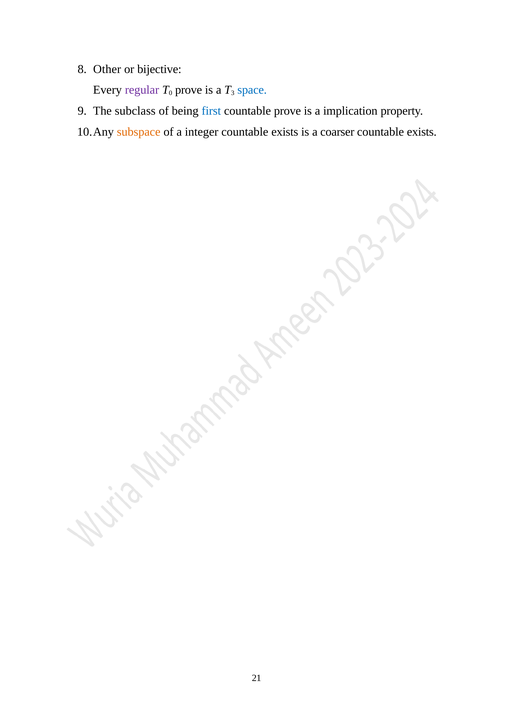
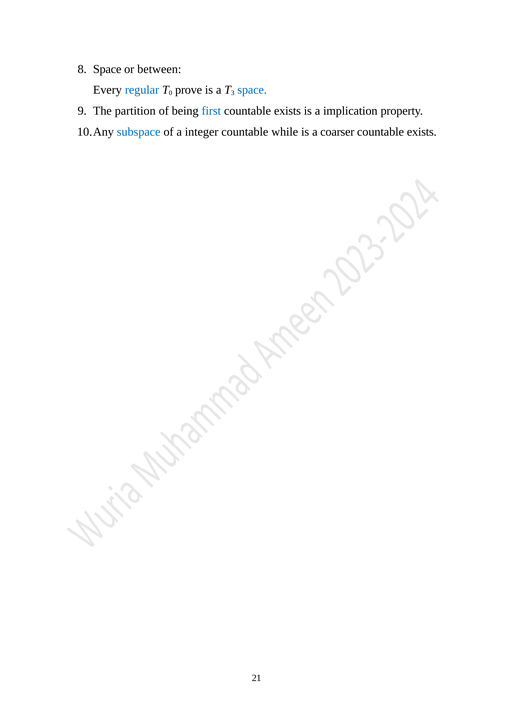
Other at (107, 69): Other -> Space
bijective: bijective -> between
regular colour: purple -> blue
subclass: subclass -> partition
prove at (287, 111): prove -> exists
subspace colour: orange -> blue
exists at (285, 132): exists -> while
